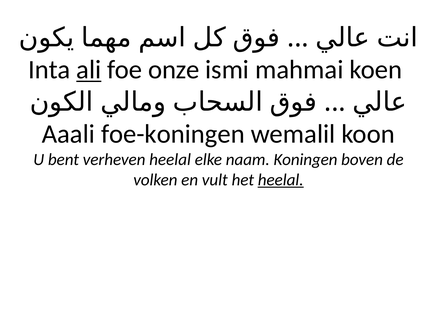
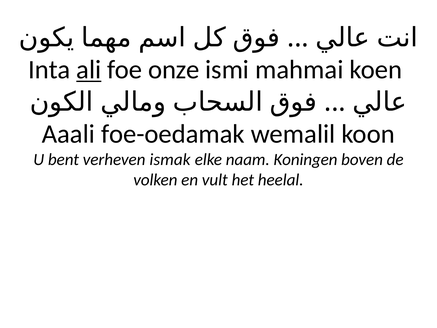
foe-koningen: foe-koningen -> foe-oedamak
verheven heelal: heelal -> ismak
heelal at (281, 180) underline: present -> none
